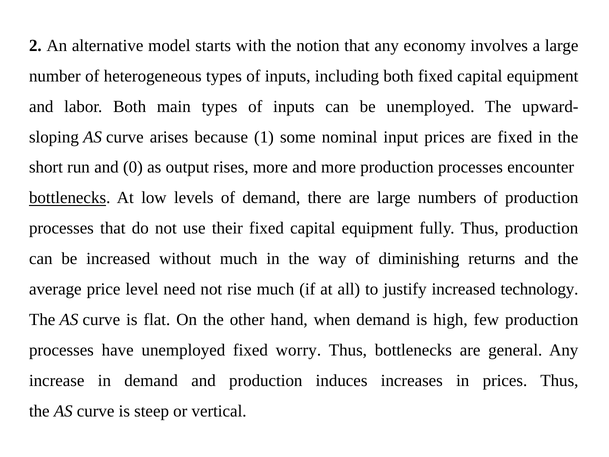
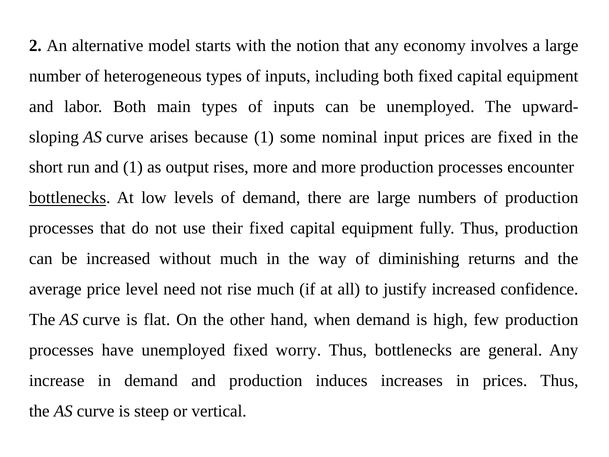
and 0: 0 -> 1
technology: technology -> confidence
